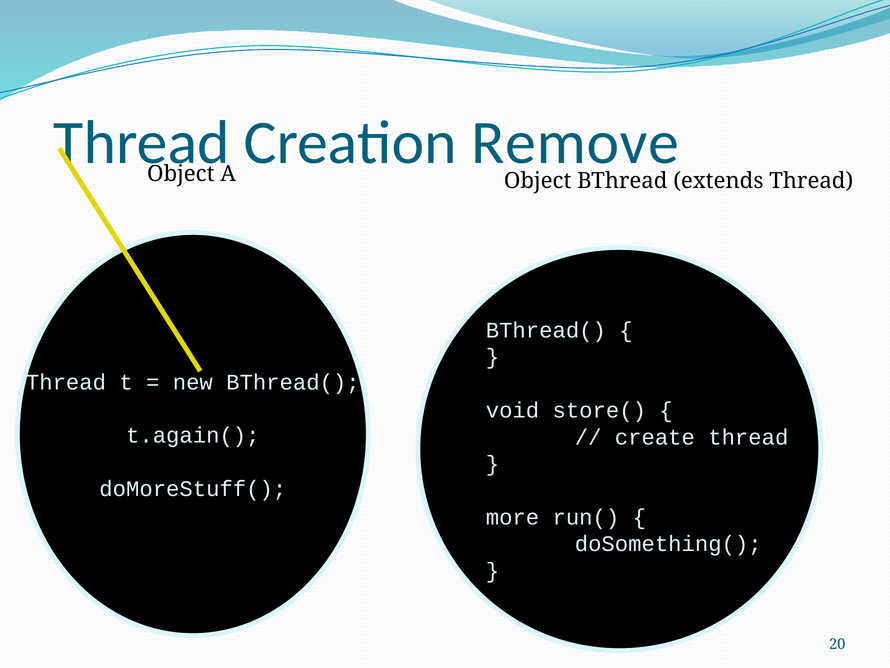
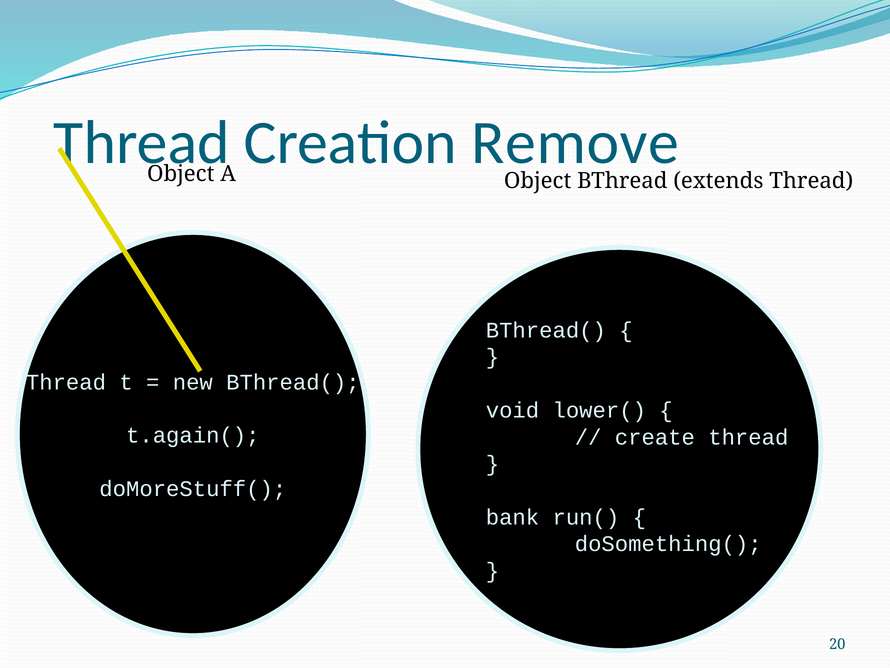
store(: store( -> lower(
more: more -> bank
